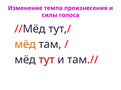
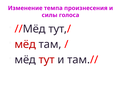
мёд at (25, 45) colour: orange -> red
